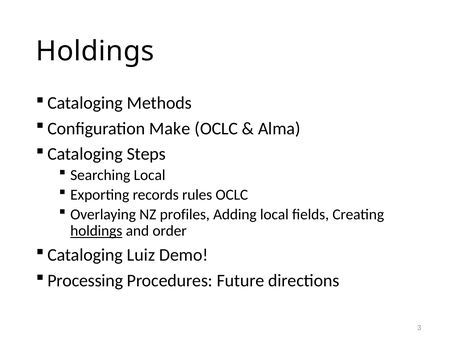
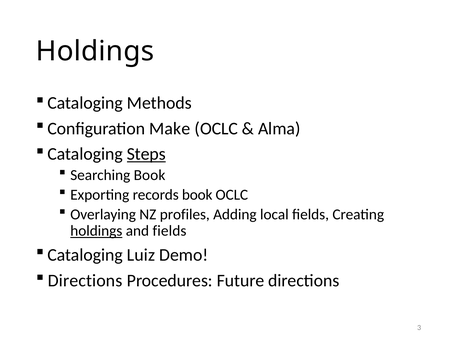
Steps underline: none -> present
Searching Local: Local -> Book
records rules: rules -> book
and order: order -> fields
Processing at (85, 280): Processing -> Directions
